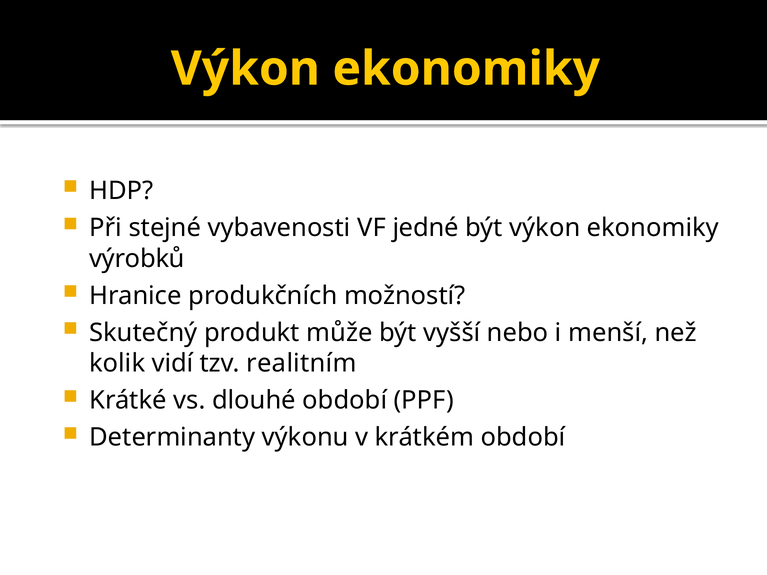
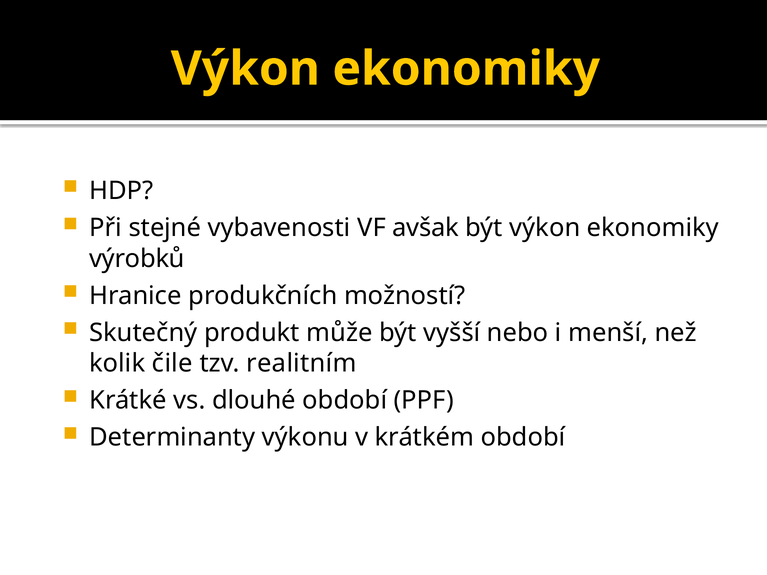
jedné: jedné -> avšak
vidí: vidí -> čile
